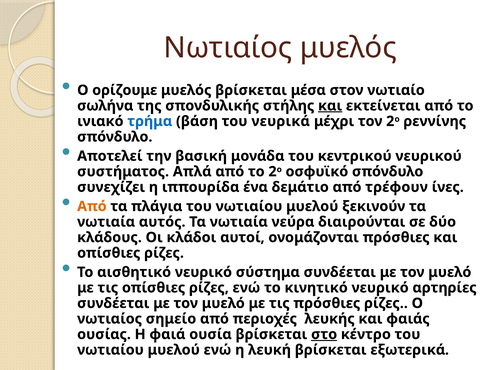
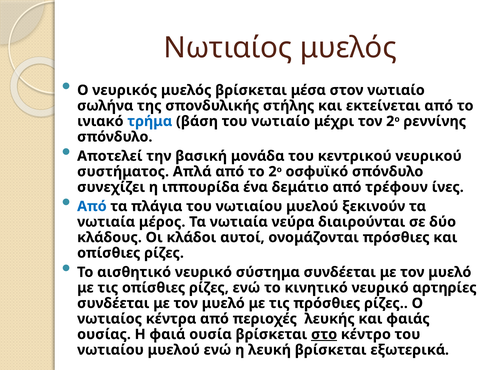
ορίζουμε: ορίζουμε -> νευρικός
και at (330, 106) underline: present -> none
του νευρικά: νευρικά -> νωτιαίο
Από at (92, 207) colour: orange -> blue
αυτός: αυτός -> μέρος
σημείο: σημείο -> κέντρα
